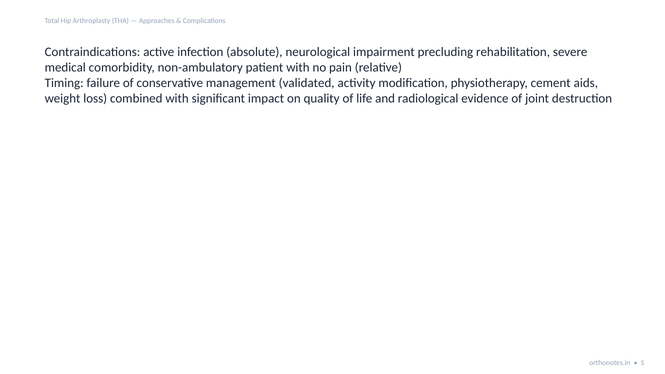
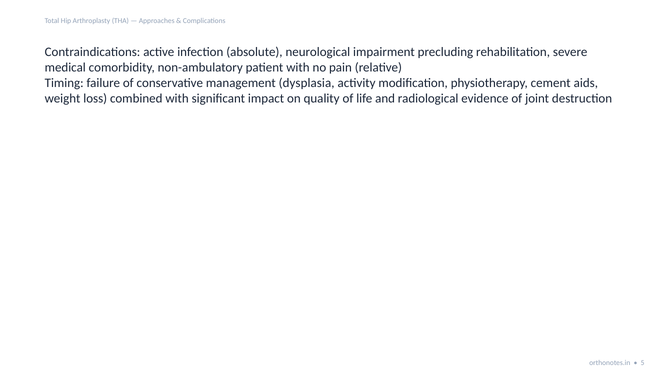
validated: validated -> dysplasia
